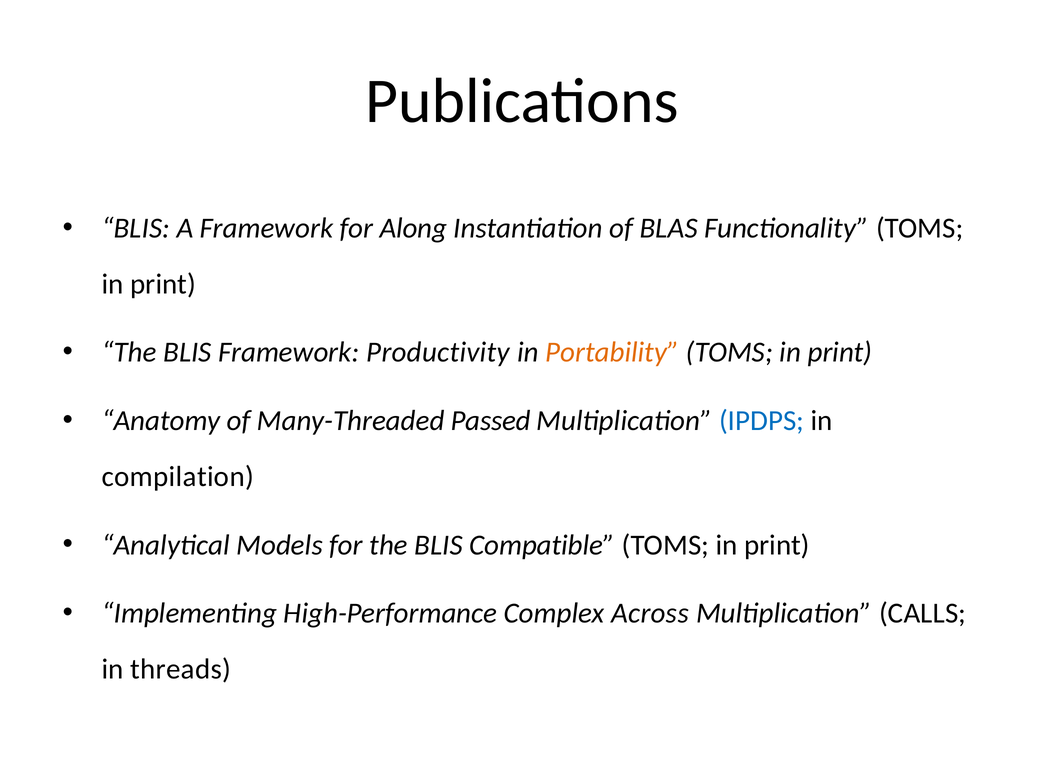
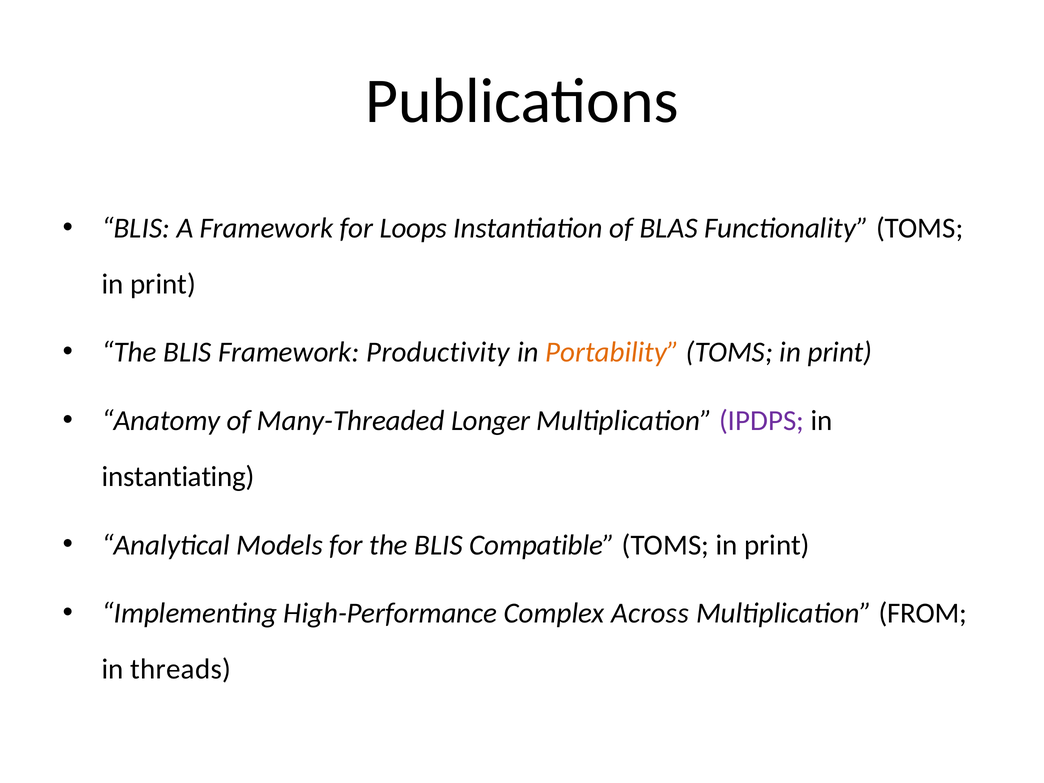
Along: Along -> Loops
Passed: Passed -> Longer
IPDPS colour: blue -> purple
compilation: compilation -> instantiating
CALLS: CALLS -> FROM
